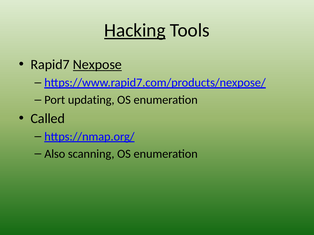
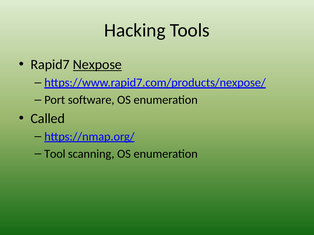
Hacking underline: present -> none
updating: updating -> software
Also: Also -> Tool
